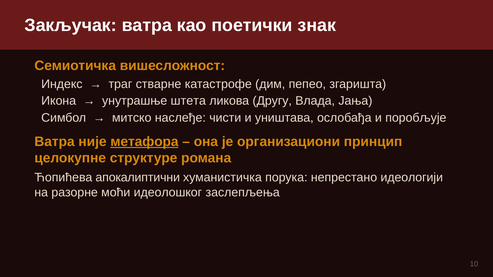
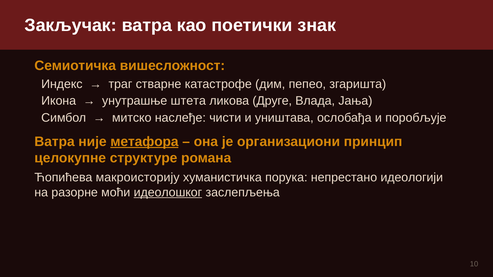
Другу: Другу -> Друге
апокалиптични: апокалиптични -> макроисторију
идеолошког underline: none -> present
